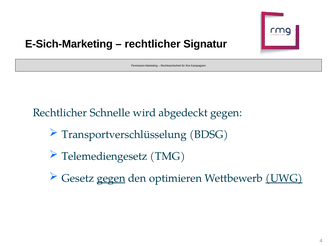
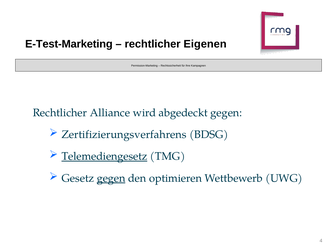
E-Sich-Marketing: E-Sich-Marketing -> E-Test-Marketing
Signatur: Signatur -> Eigenen
Schnelle: Schnelle -> Alliance
Transportverschlüsselung: Transportverschlüsselung -> Zertifizierungsverfahrens
Telemediengesetz underline: none -> present
UWG underline: present -> none
